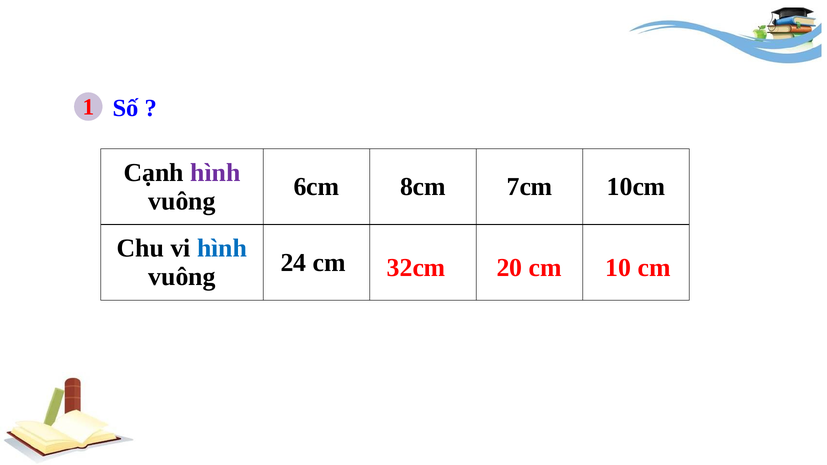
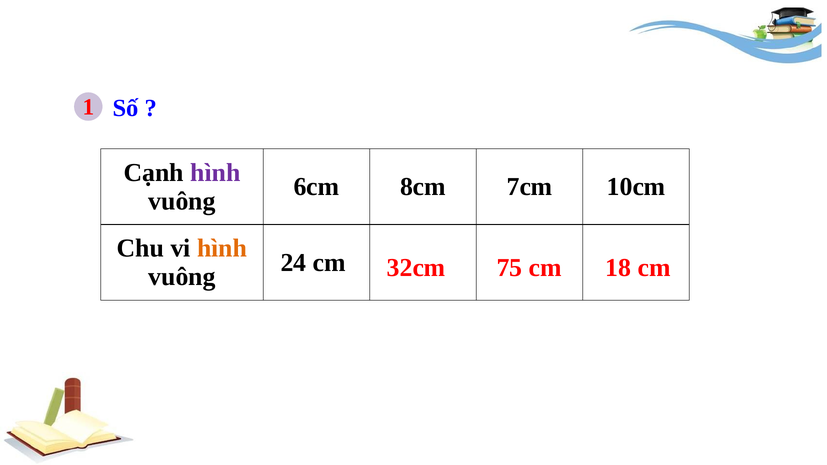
hình at (222, 248) colour: blue -> orange
20: 20 -> 75
10: 10 -> 18
